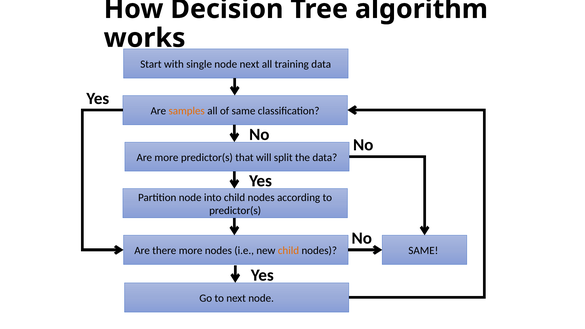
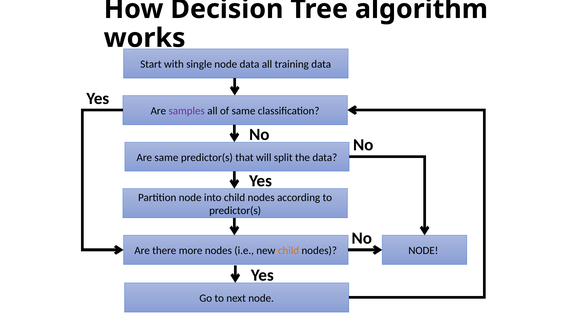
node next: next -> data
samples colour: orange -> purple
Are more: more -> same
nodes SAME: SAME -> NODE
